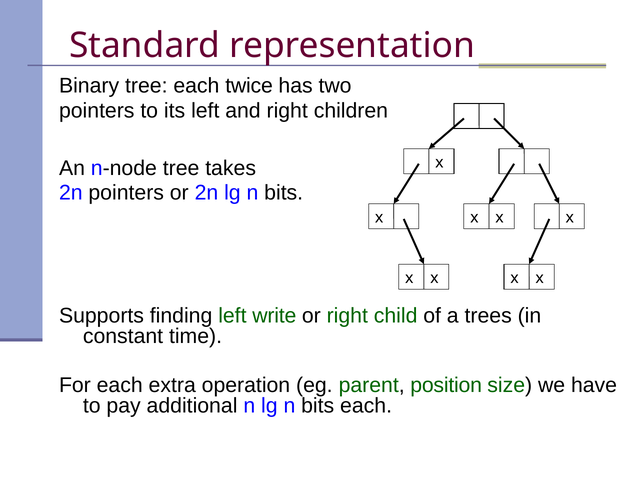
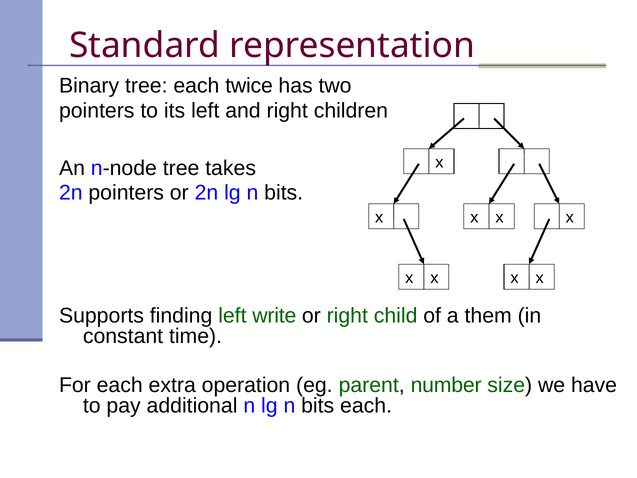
trees: trees -> them
position: position -> number
